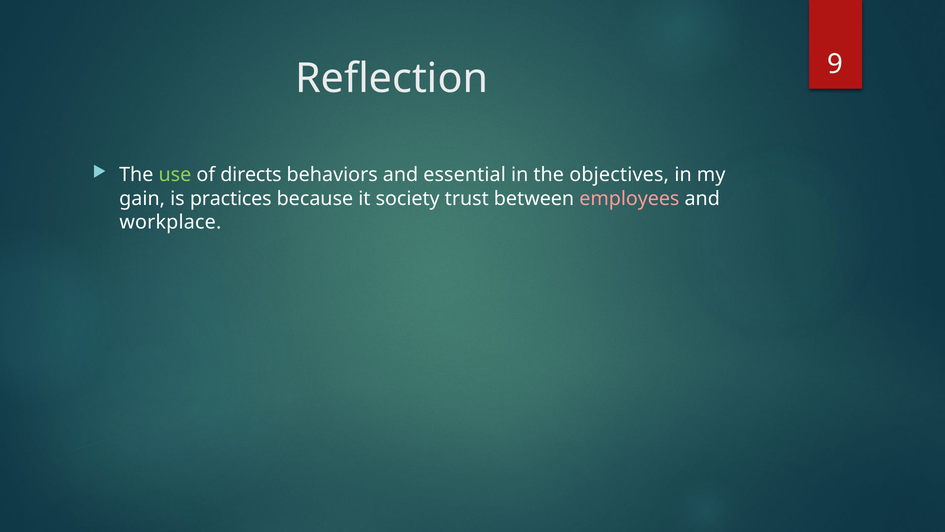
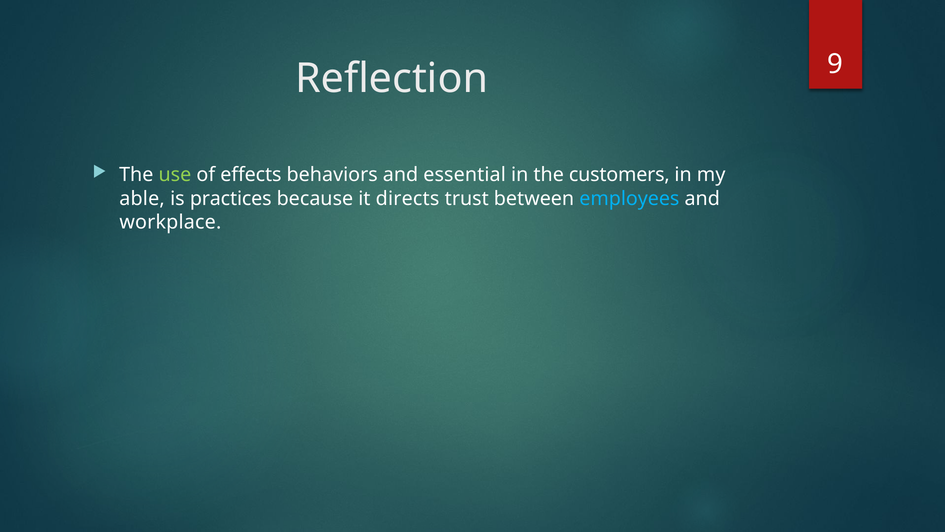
directs: directs -> effects
objectives: objectives -> customers
gain: gain -> able
society: society -> directs
employees colour: pink -> light blue
